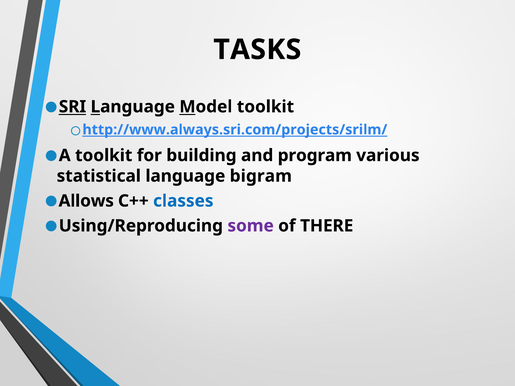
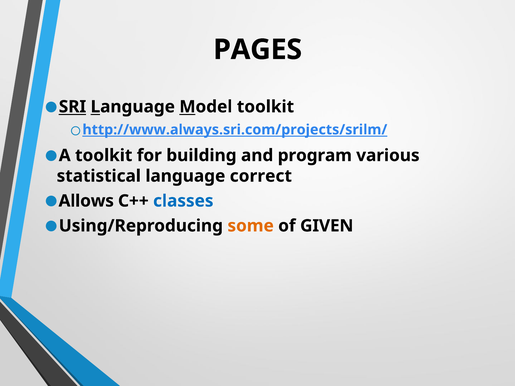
TASKS: TASKS -> PAGES
bigram: bigram -> correct
some colour: purple -> orange
THERE: THERE -> GIVEN
